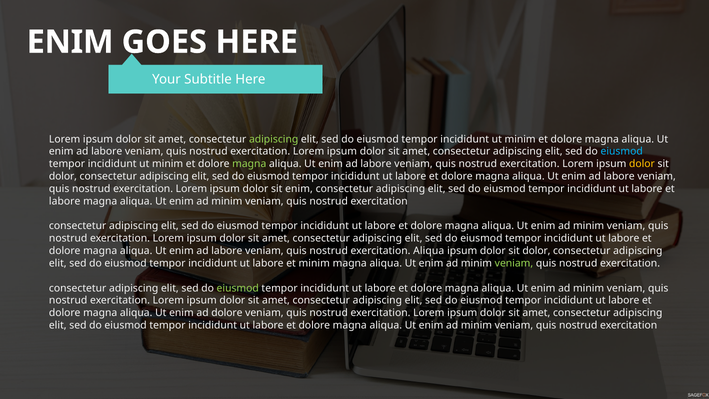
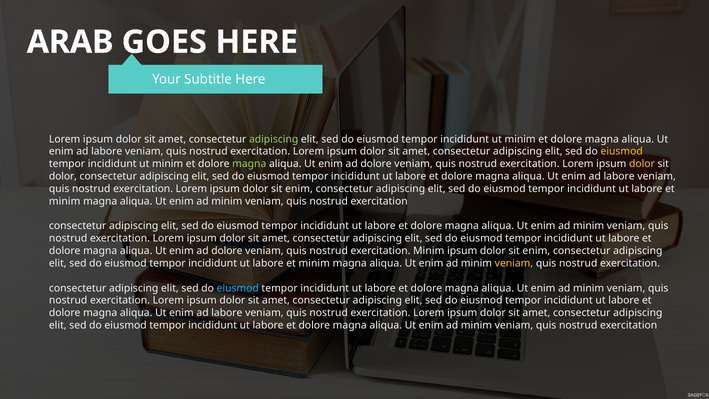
ENIM at (70, 42): ENIM -> ARAB
eiusmod at (622, 151) colour: light blue -> yellow
labore at (376, 164): labore -> dolore
labore at (65, 201): labore -> minim
labore at (227, 251): labore -> dolore
exercitation Aliqua: Aliqua -> Minim
dolor at (536, 251): dolor -> enim
veniam at (514, 263) colour: light green -> yellow
eiusmod at (238, 288) colour: light green -> light blue
dolore at (227, 313): dolore -> labore
